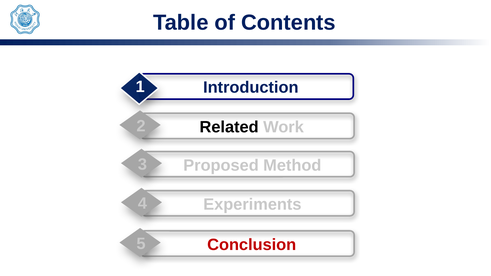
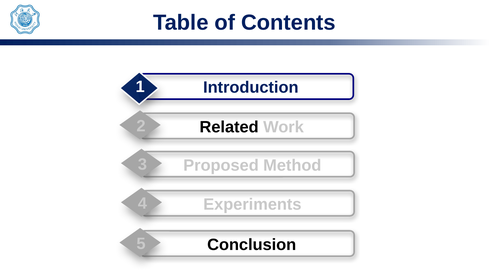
Conclusion colour: red -> black
